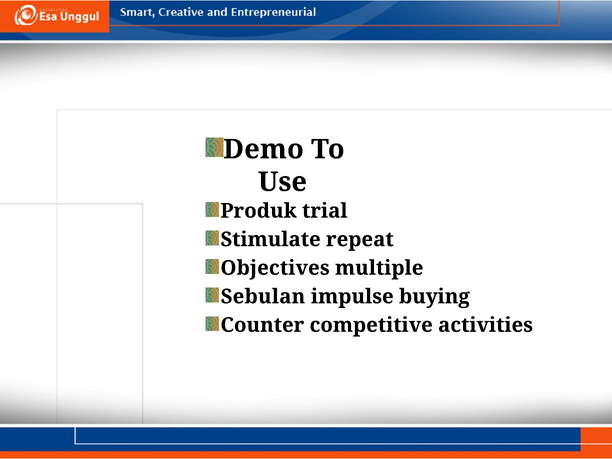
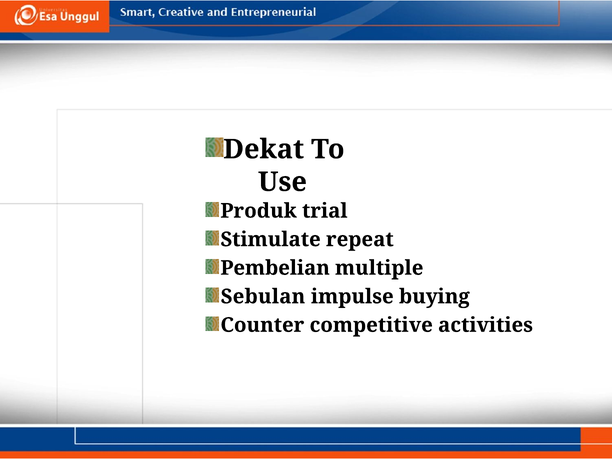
Demo: Demo -> Dekat
Objectives: Objectives -> Pembelian
